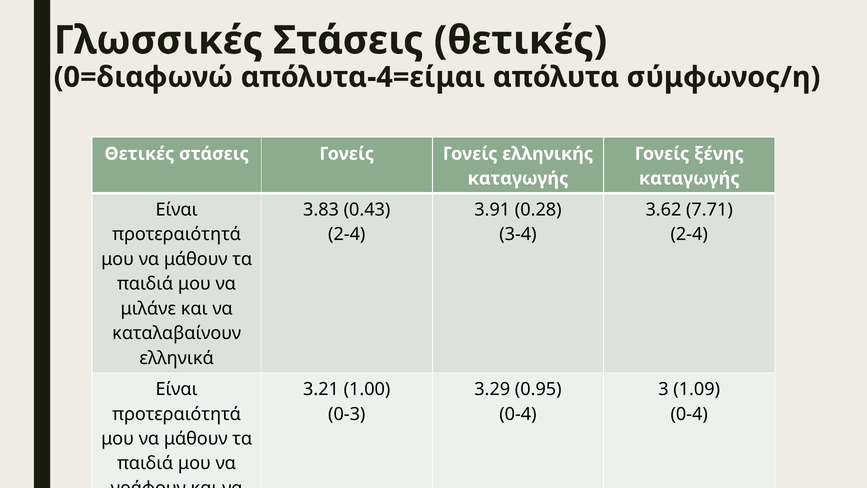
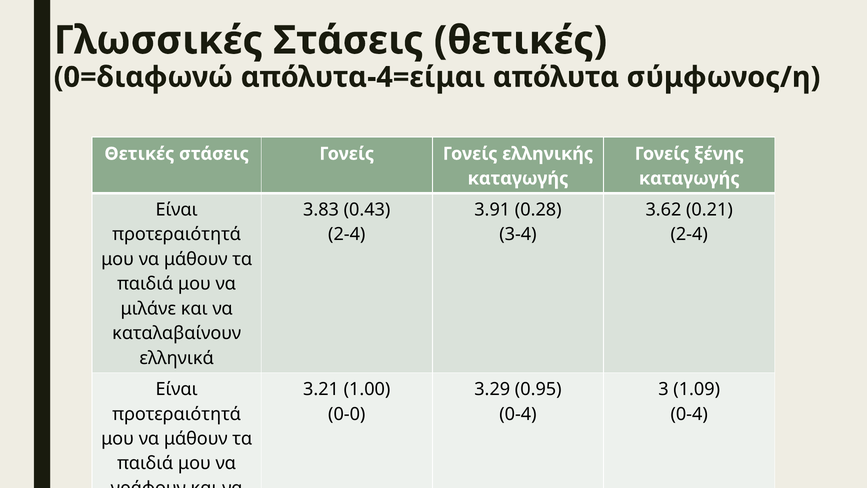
7.71: 7.71 -> 0.21
0-3: 0-3 -> 0-0
